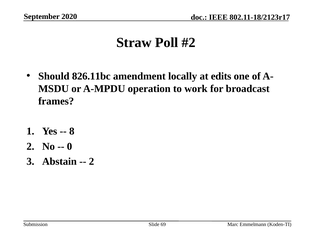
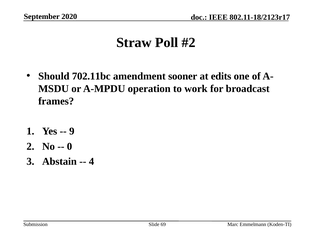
826.11bc: 826.11bc -> 702.11bc
locally: locally -> sooner
8: 8 -> 9
2 at (91, 161): 2 -> 4
